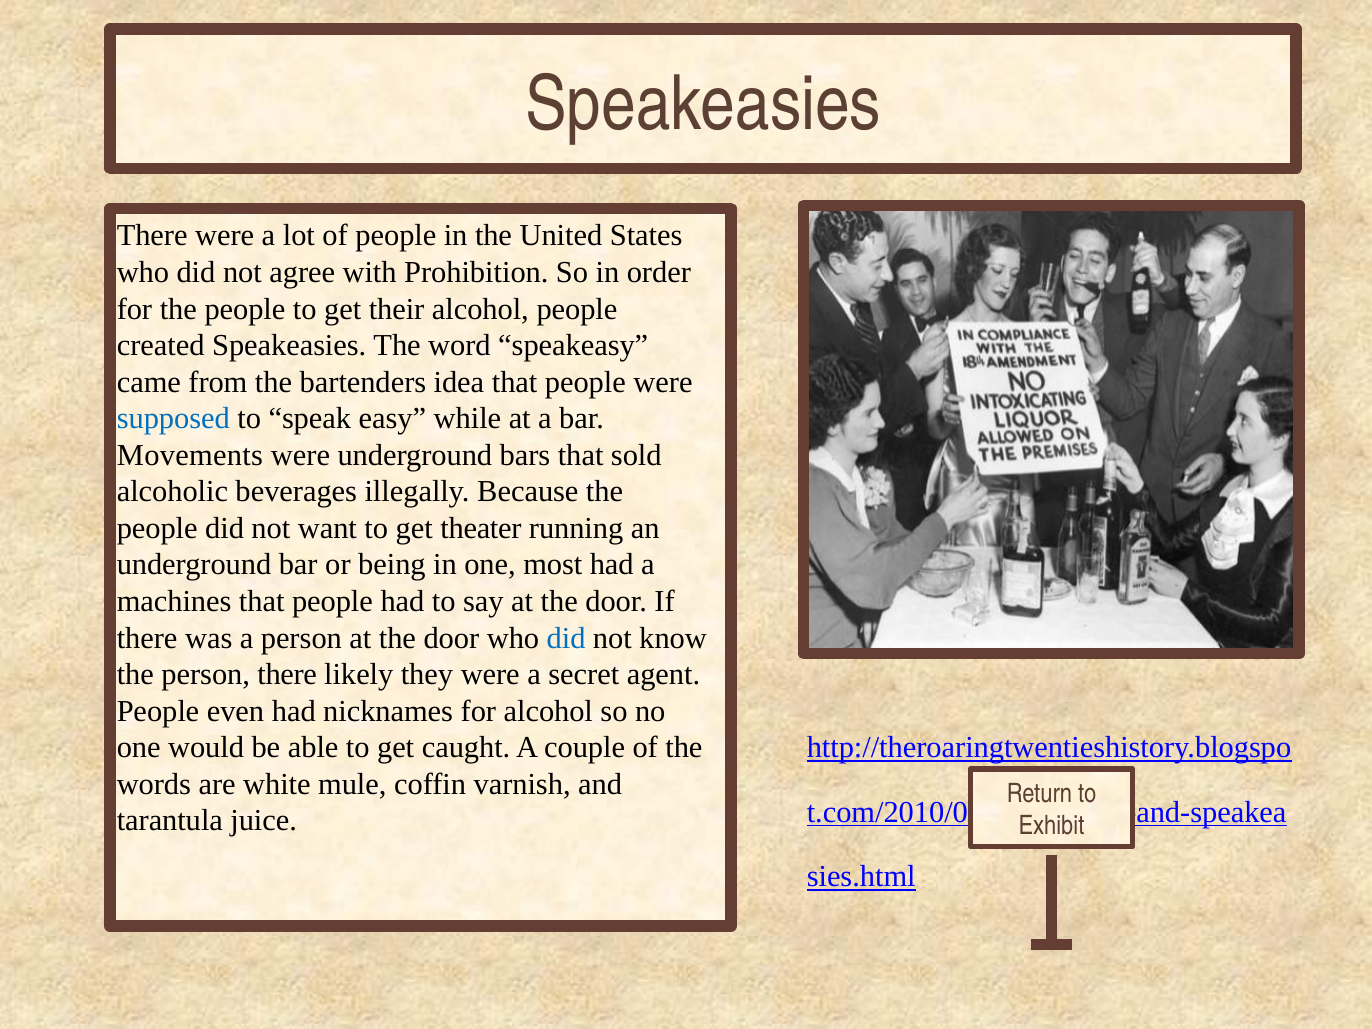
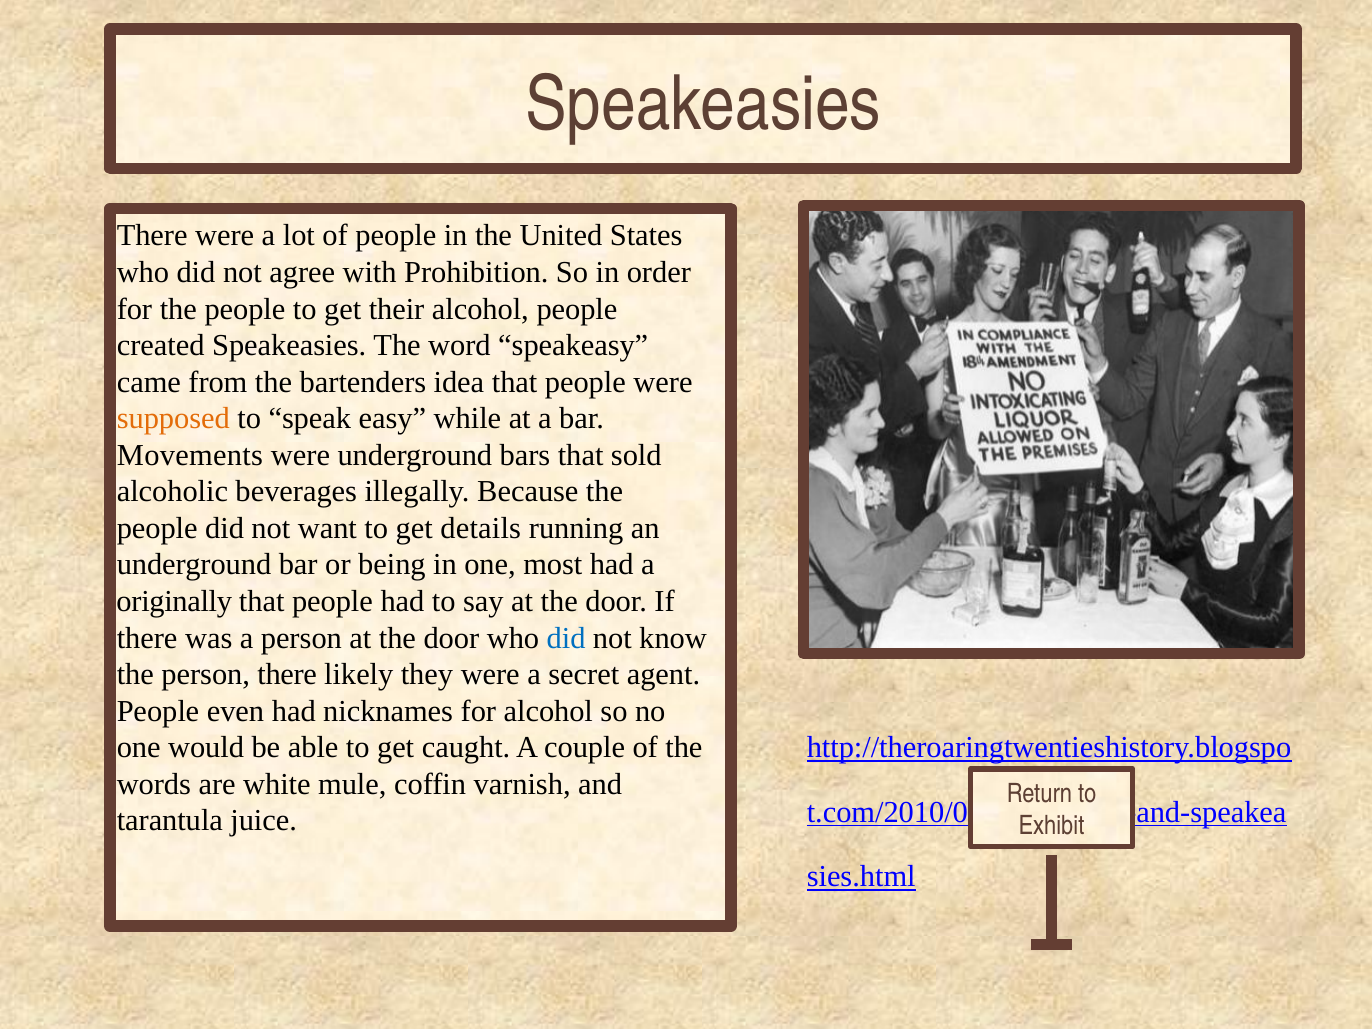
supposed colour: blue -> orange
theater: theater -> details
machines: machines -> originally
